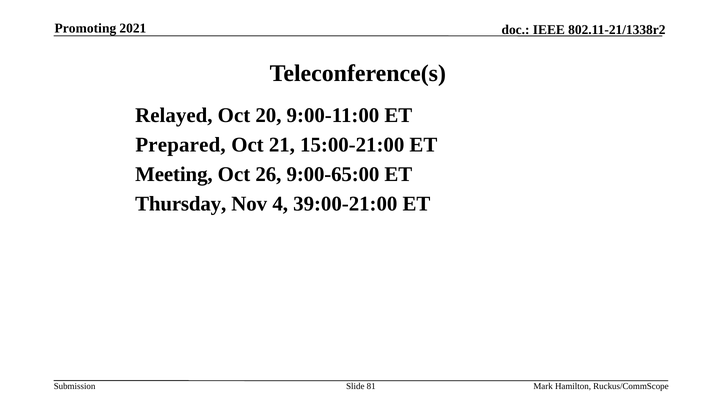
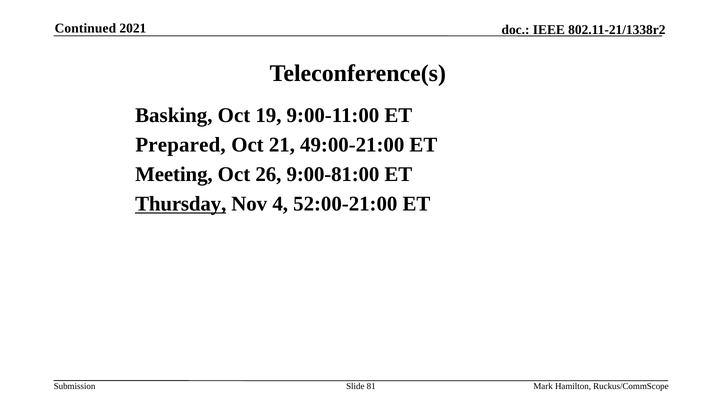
Promoting: Promoting -> Continued
Relayed: Relayed -> Basking
20: 20 -> 19
15:00-21:00: 15:00-21:00 -> 49:00-21:00
9:00-65:00: 9:00-65:00 -> 9:00-81:00
Thursday underline: none -> present
39:00-21:00: 39:00-21:00 -> 52:00-21:00
